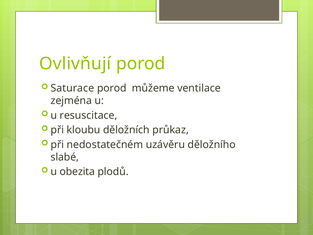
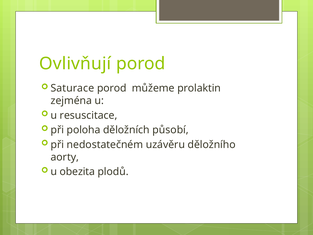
ventilace: ventilace -> prolaktin
kloubu: kloubu -> poloha
průkaz: průkaz -> působí
slabé: slabé -> aorty
